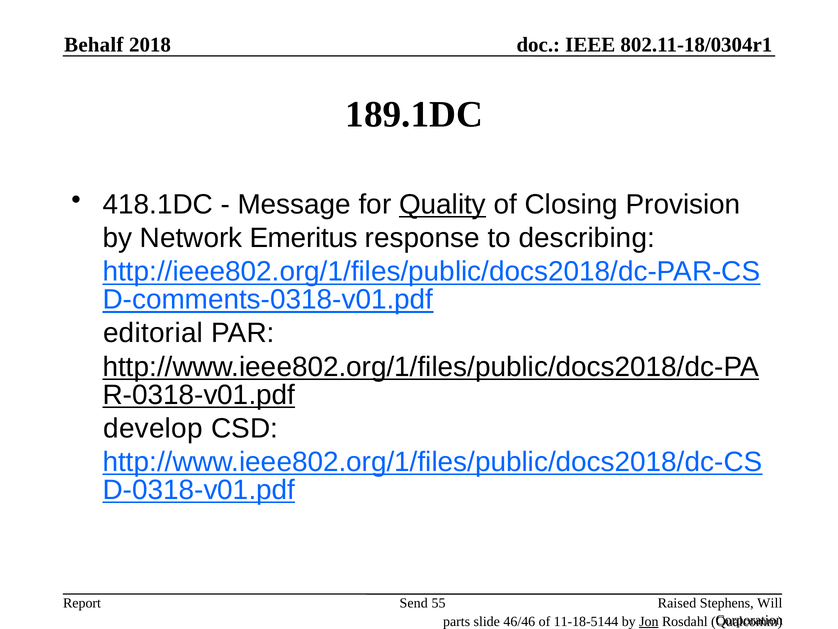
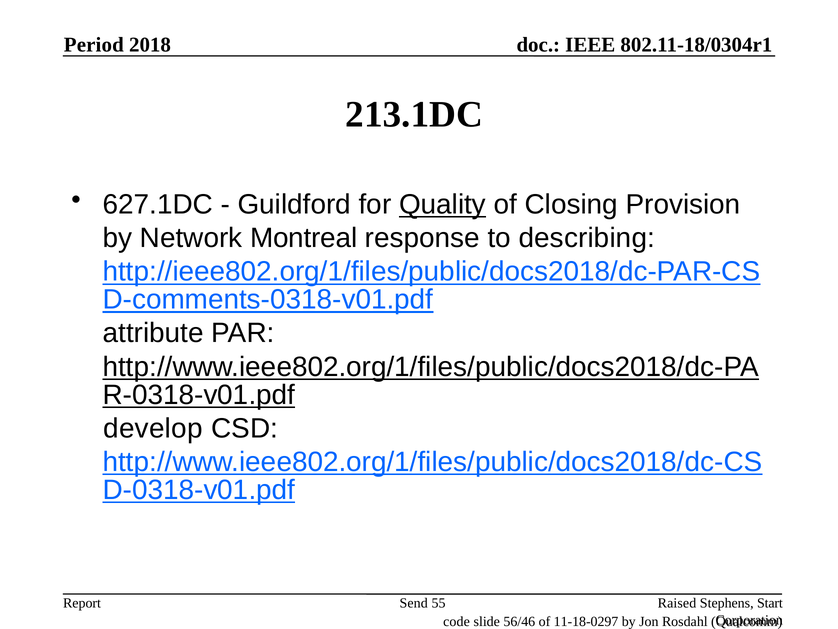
Behalf: Behalf -> Period
189.1DC: 189.1DC -> 213.1DC
418.1DC: 418.1DC -> 627.1DC
Message: Message -> Guildford
Emeritus: Emeritus -> Montreal
editorial: editorial -> attribute
Will: Will -> Start
parts: parts -> code
46/46: 46/46 -> 56/46
11-18-5144: 11-18-5144 -> 11-18-0297
Jon underline: present -> none
